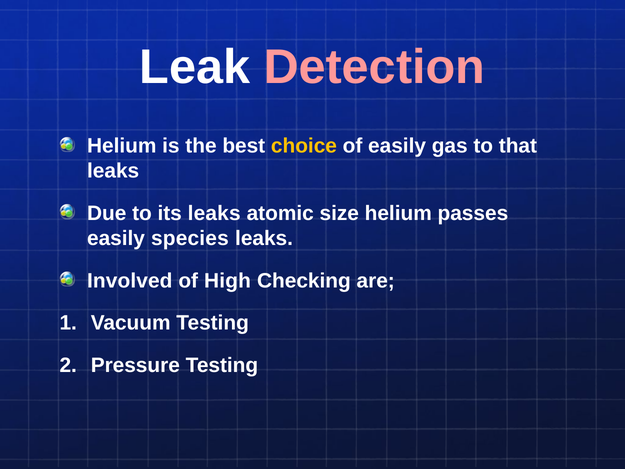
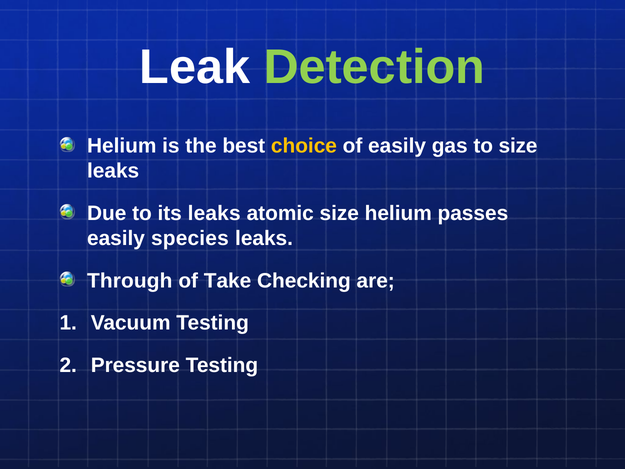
Detection colour: pink -> light green
to that: that -> size
Involved: Involved -> Through
High: High -> Take
